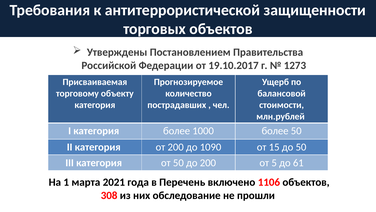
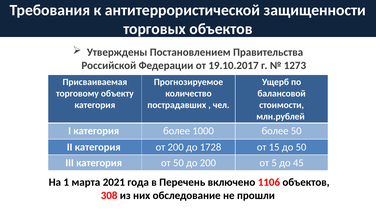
1090: 1090 -> 1728
61: 61 -> 45
